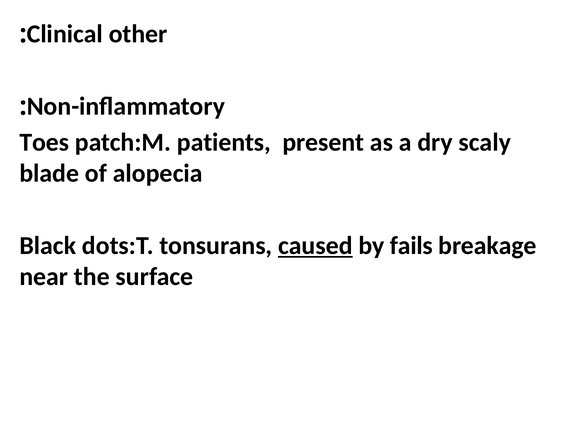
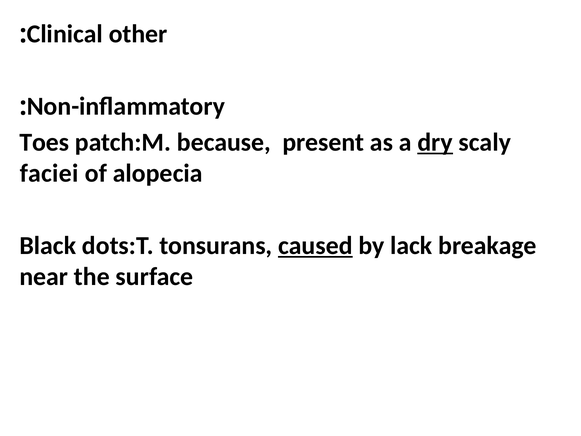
patients: patients -> because
dry underline: none -> present
blade: blade -> faciei
fails: fails -> lack
